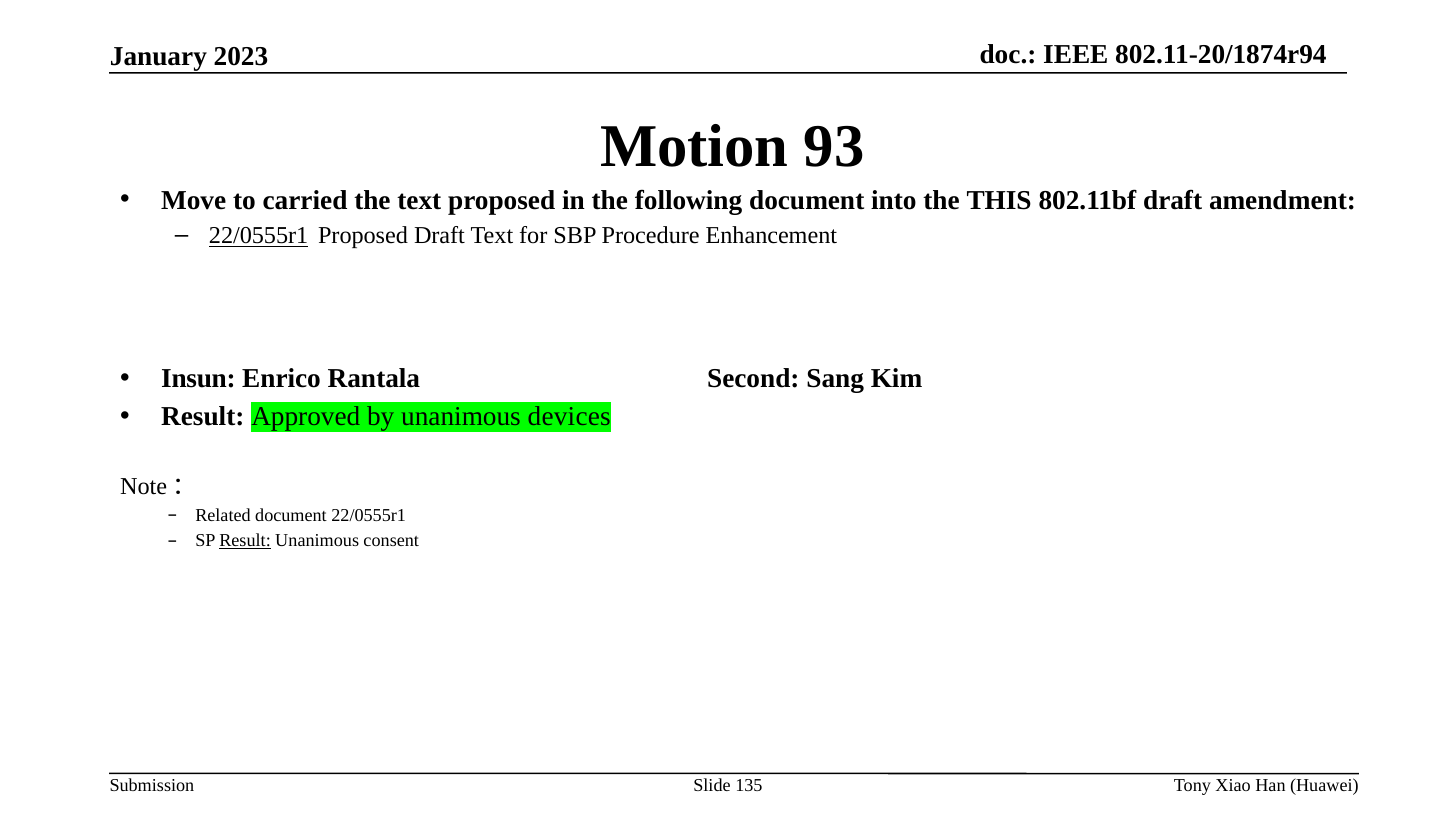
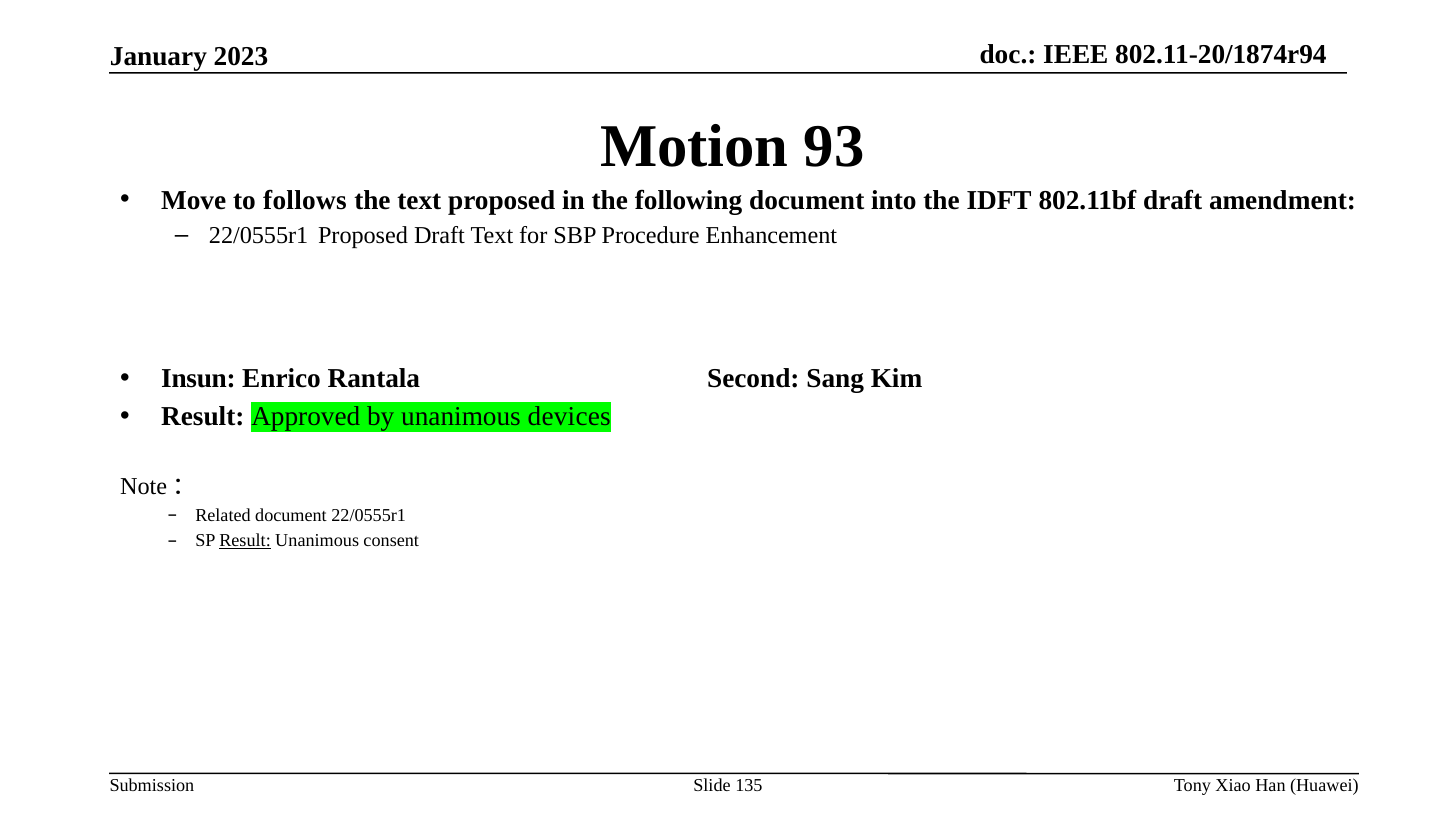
carried: carried -> follows
THIS: THIS -> IDFT
22/0555r1 at (259, 236) underline: present -> none
